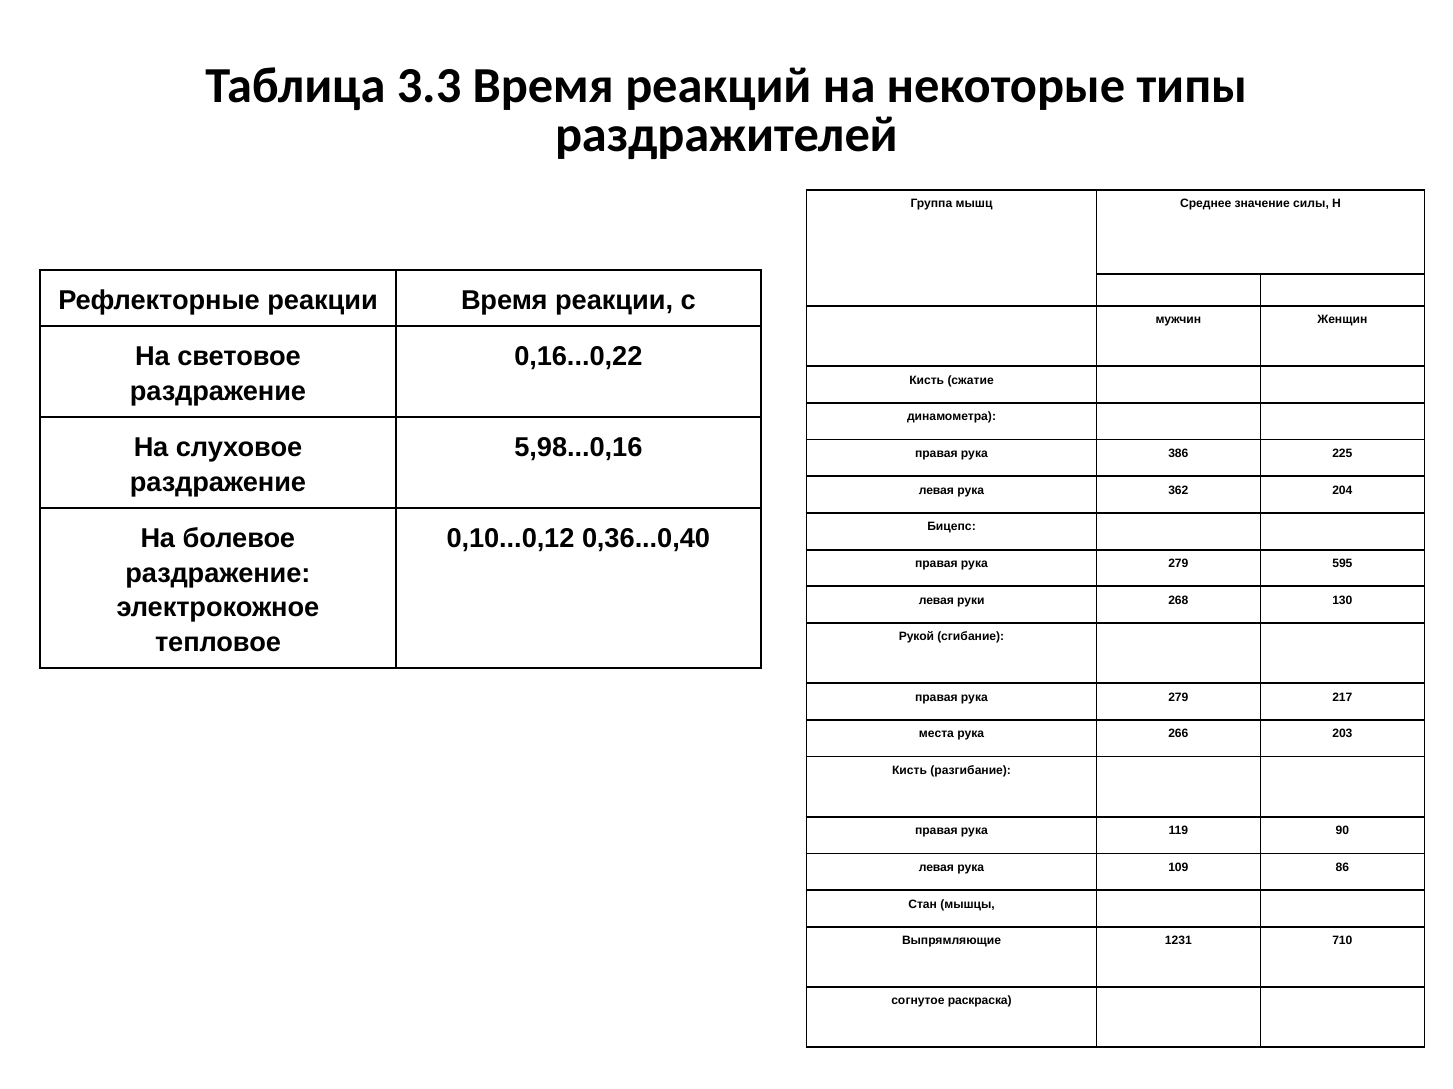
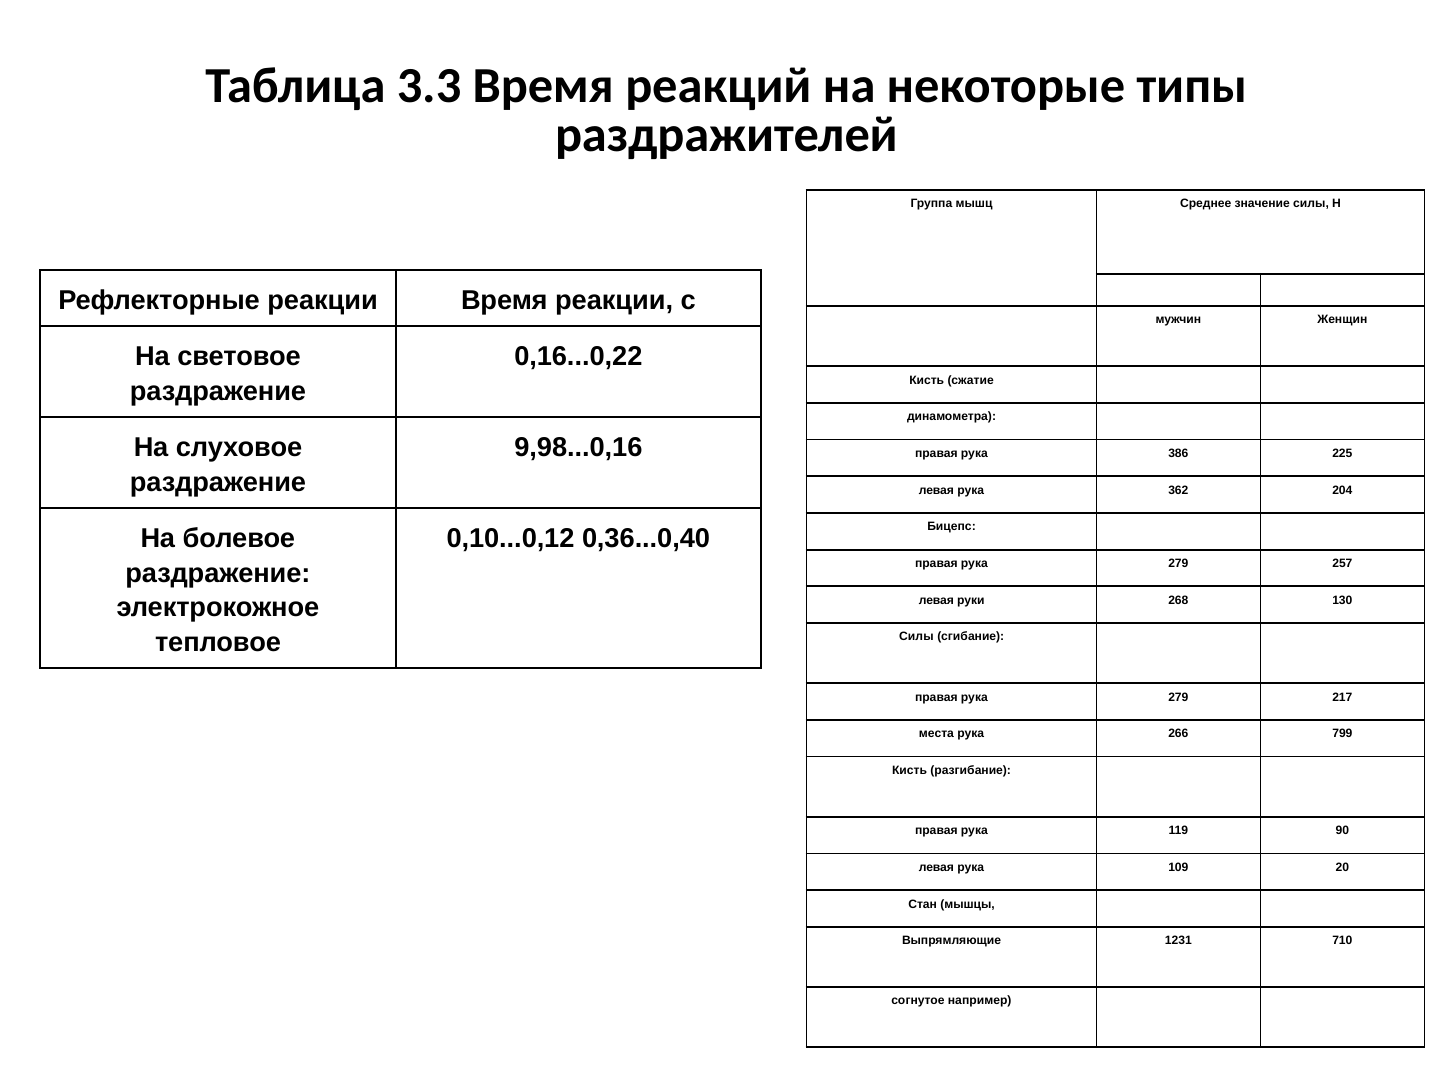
5,98...0,16: 5,98...0,16 -> 9,98...0,16
595: 595 -> 257
Рукой at (916, 637): Рукой -> Силы
203: 203 -> 799
86: 86 -> 20
раскраска: раскраска -> например
